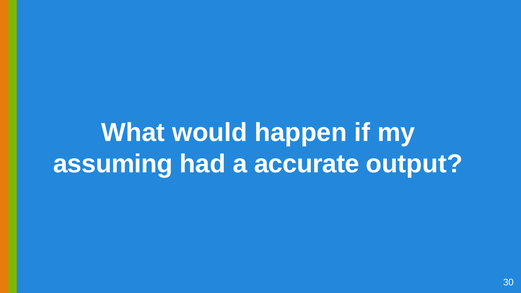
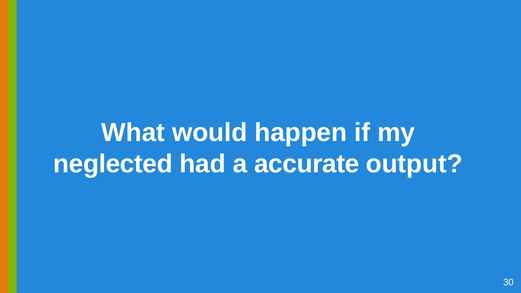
assuming: assuming -> neglected
